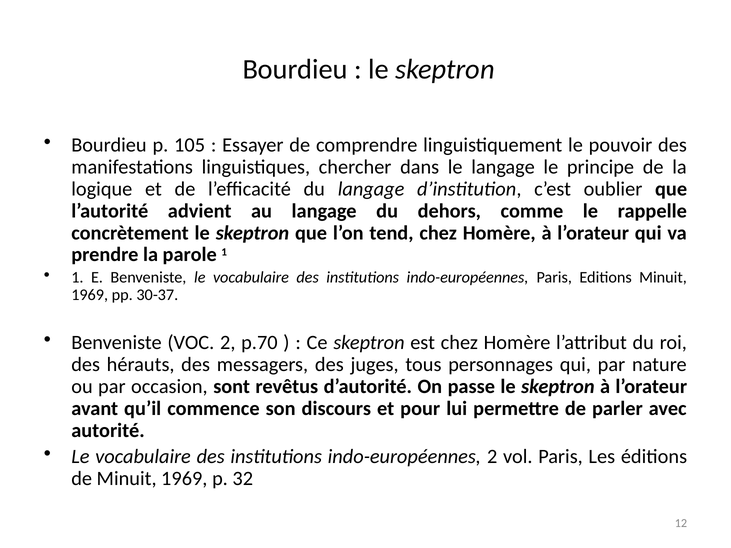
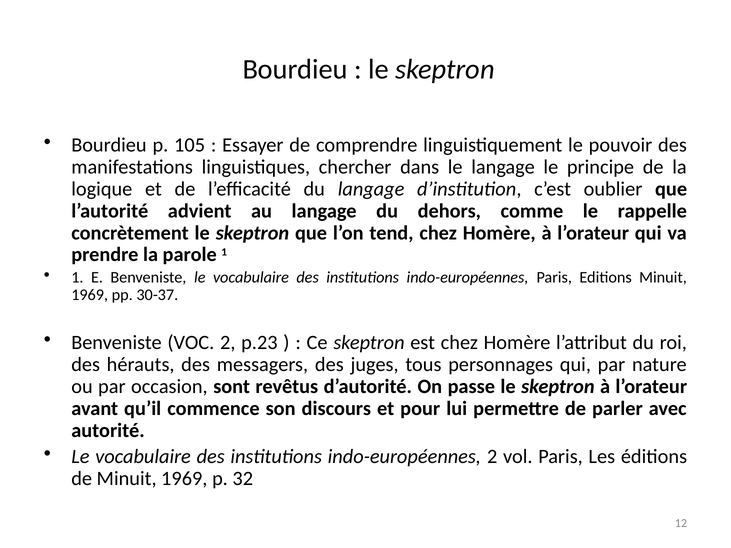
p.70: p.70 -> p.23
